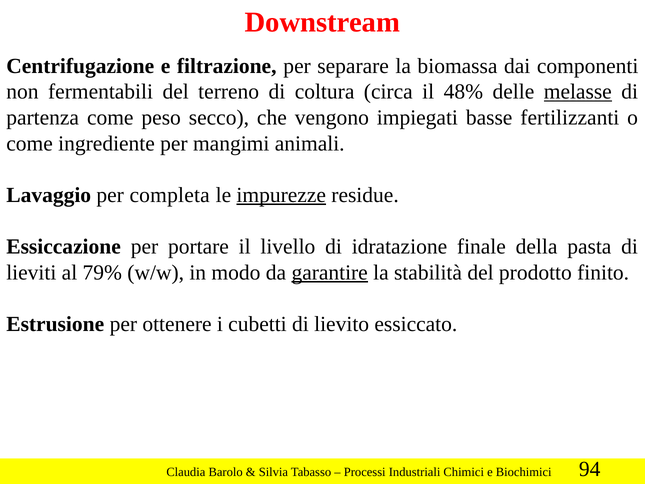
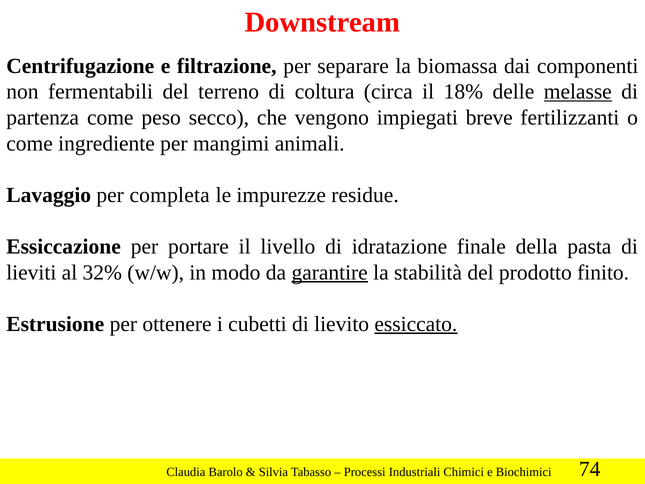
48%: 48% -> 18%
basse: basse -> breve
impurezze underline: present -> none
79%: 79% -> 32%
essiccato underline: none -> present
94: 94 -> 74
